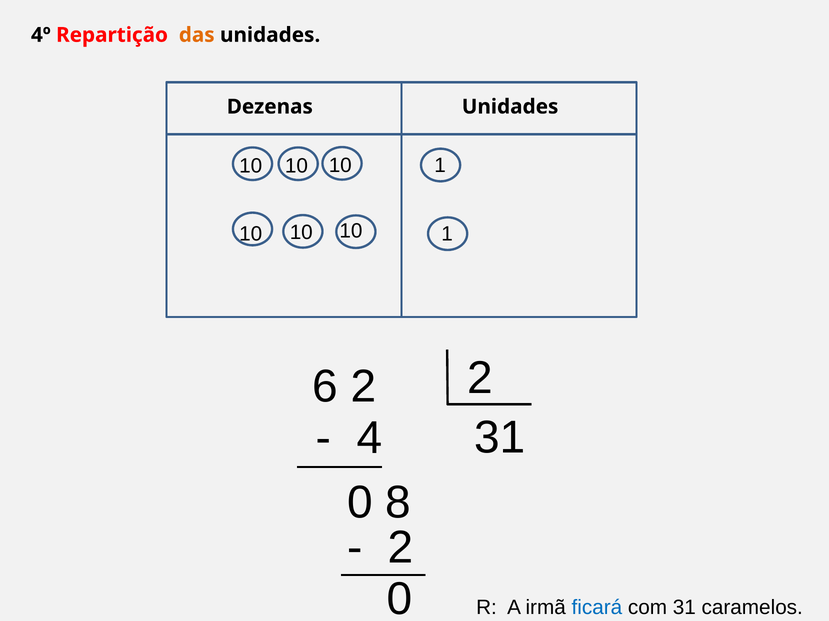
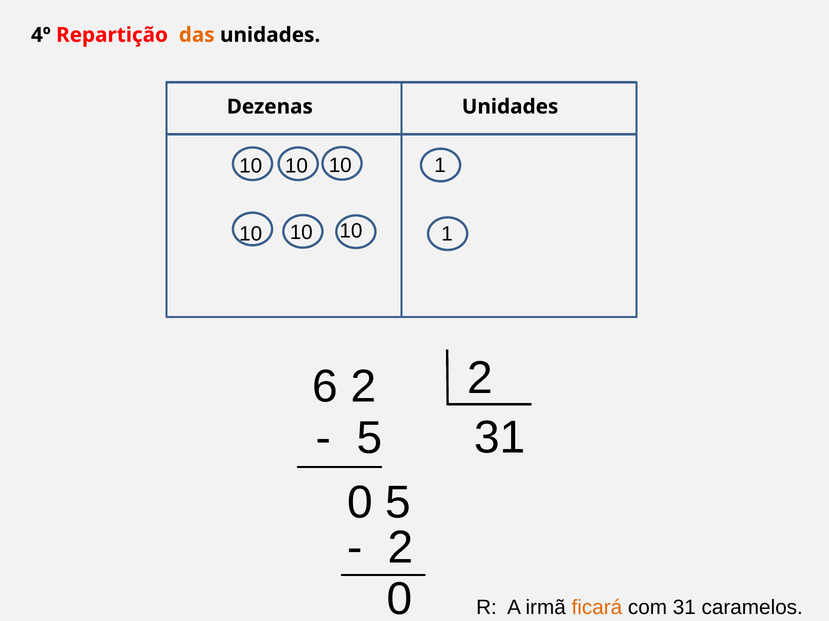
4 at (369, 439): 4 -> 5
0 8: 8 -> 5
ficará colour: blue -> orange
